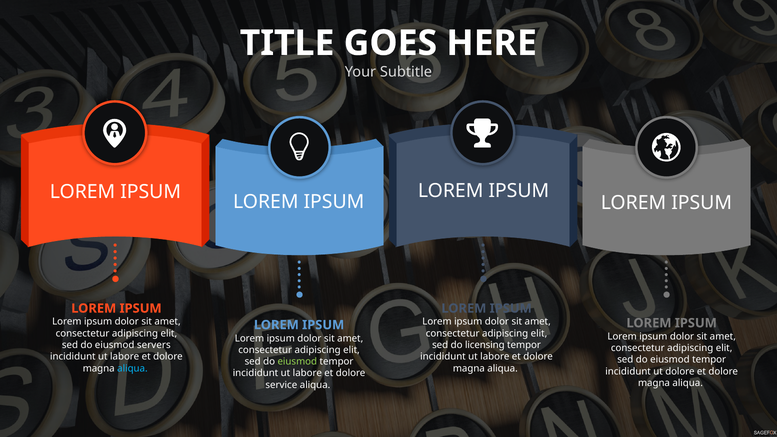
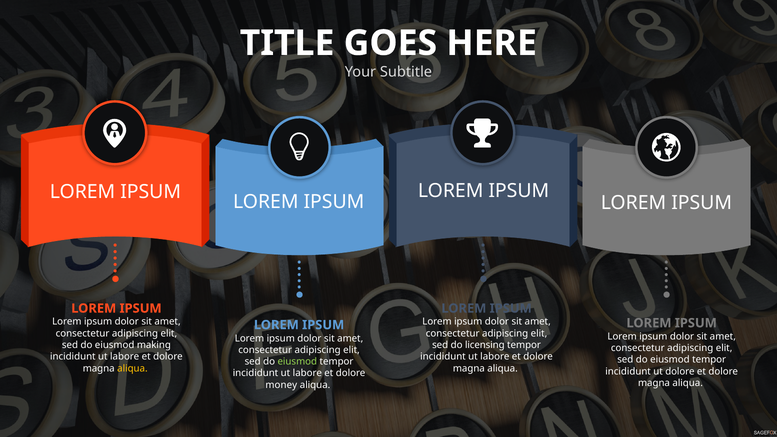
servers: servers -> making
aliqua at (132, 368) colour: light blue -> yellow
service: service -> money
